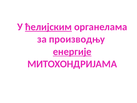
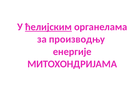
енергије underline: present -> none
